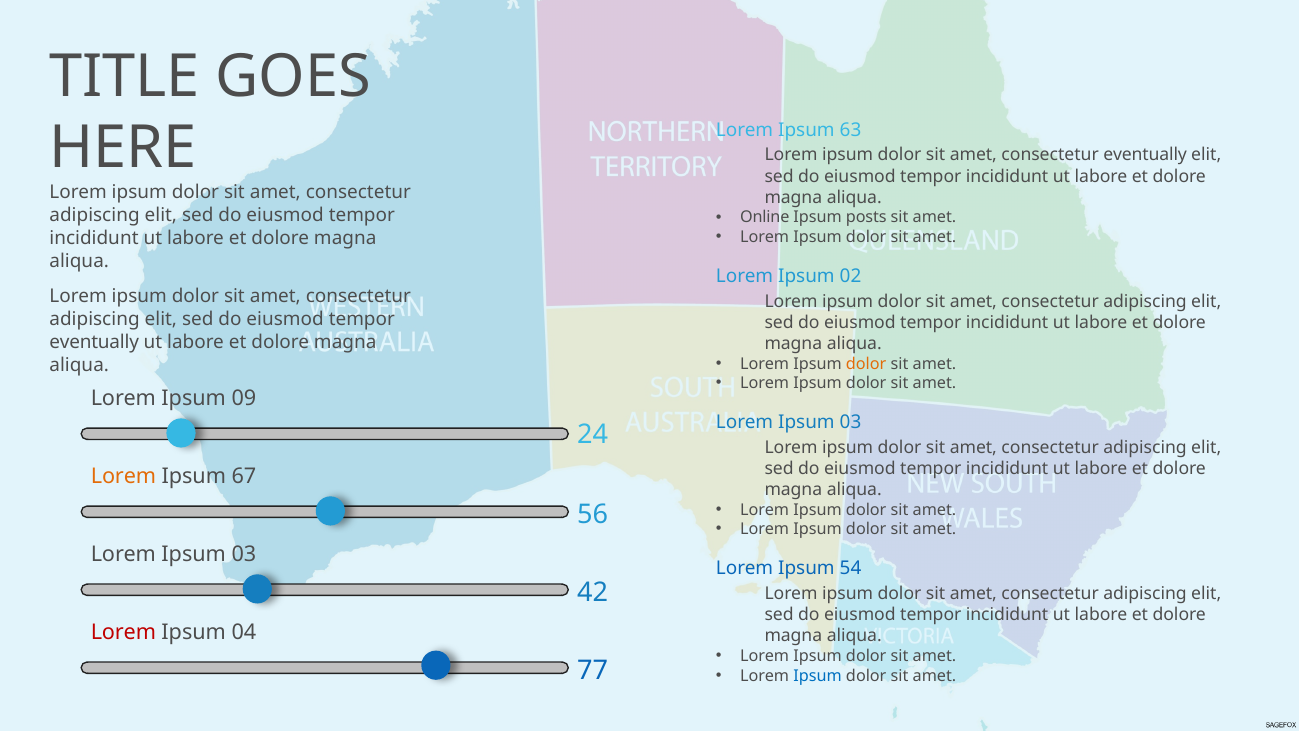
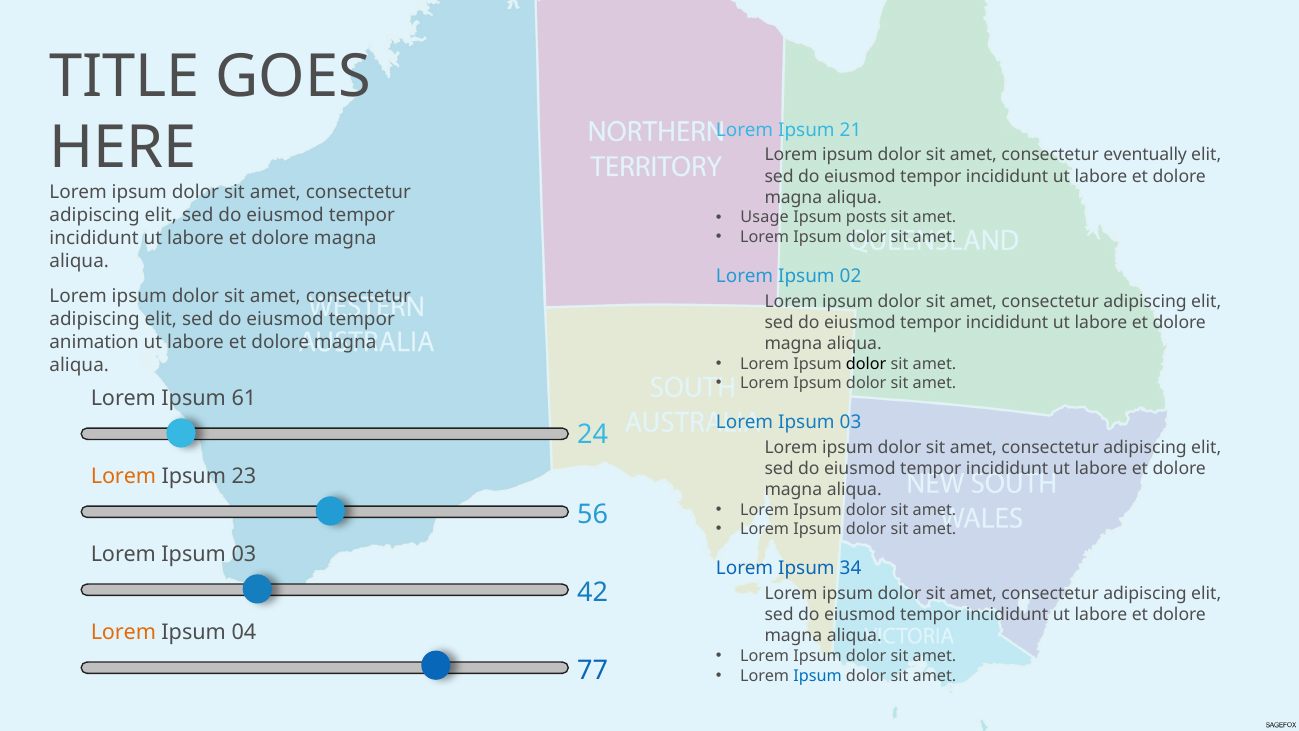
63: 63 -> 21
Online: Online -> Usage
eventually at (94, 342): eventually -> animation
dolor at (866, 364) colour: orange -> black
09: 09 -> 61
67: 67 -> 23
54: 54 -> 34
Lorem at (123, 632) colour: red -> orange
